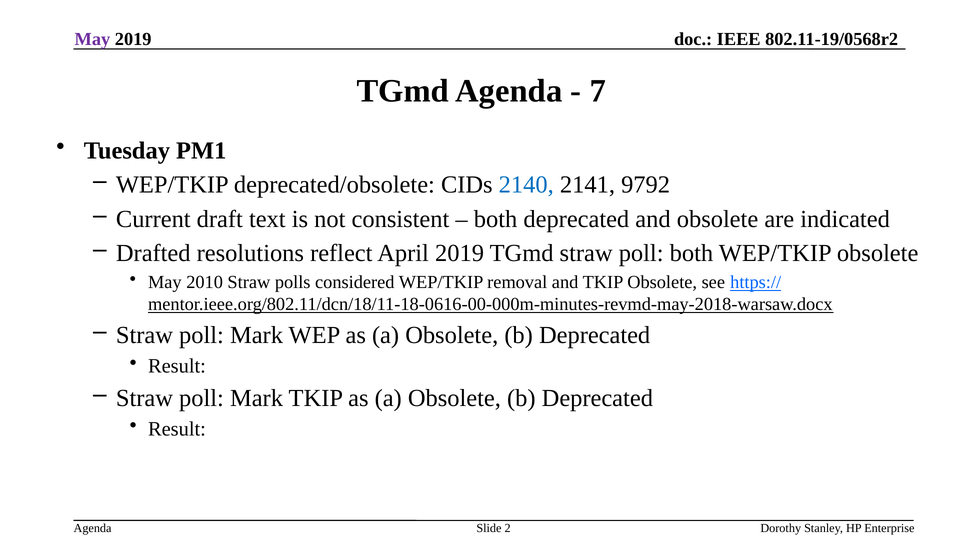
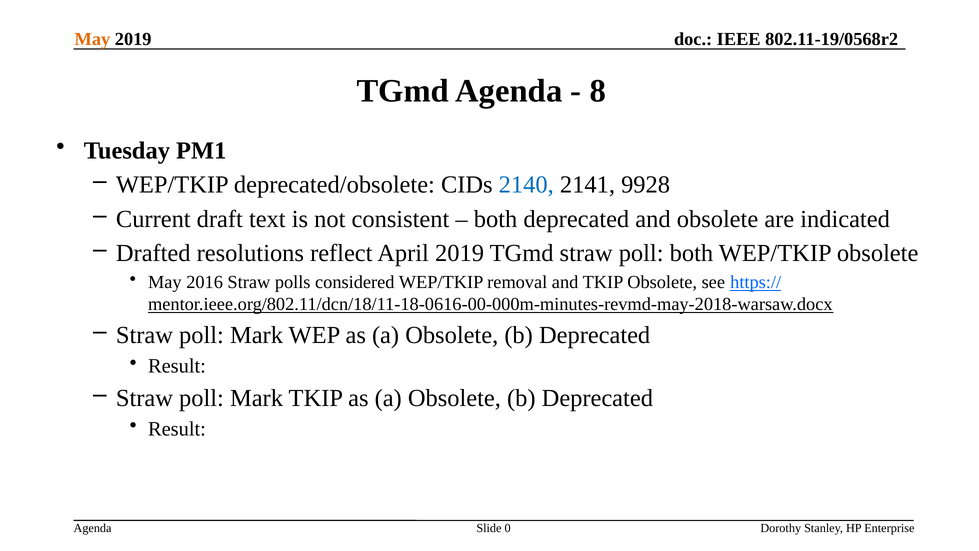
May at (92, 39) colour: purple -> orange
7: 7 -> 8
9792: 9792 -> 9928
2010: 2010 -> 2016
2: 2 -> 0
